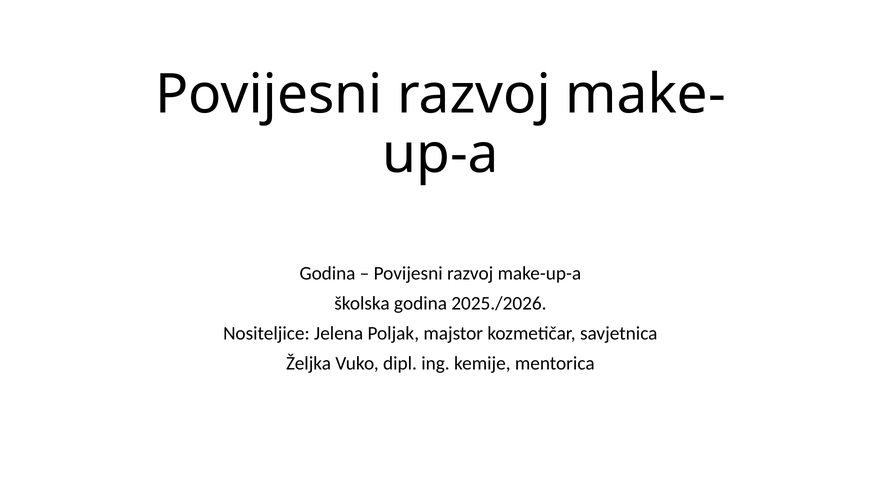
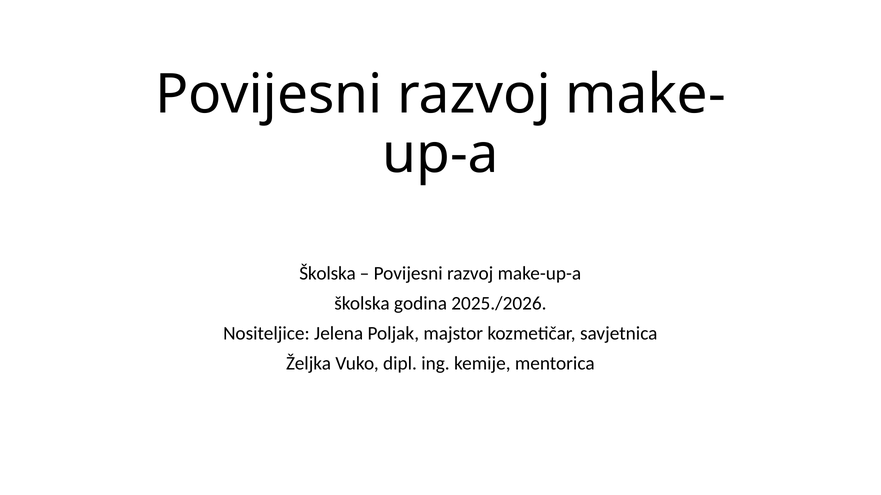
Godina at (327, 274): Godina -> Školska
